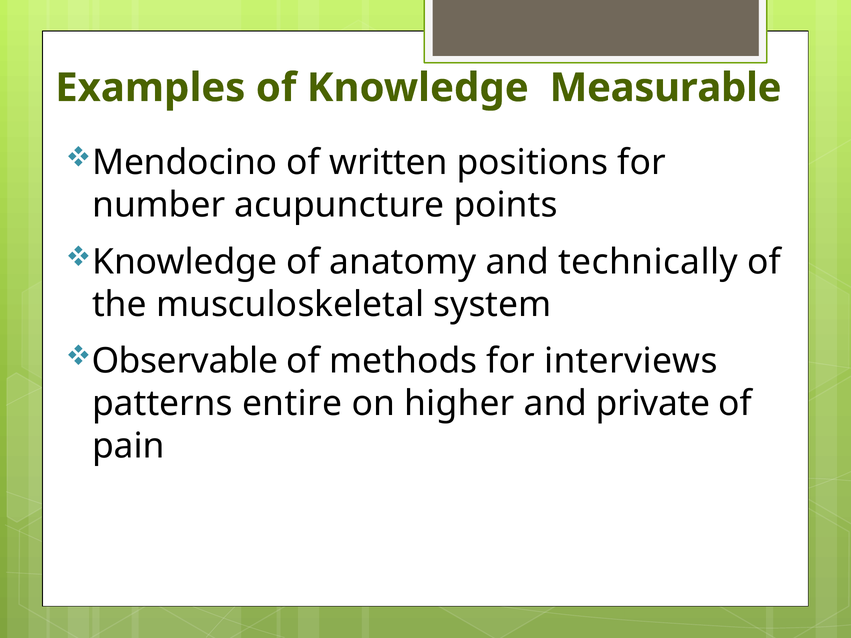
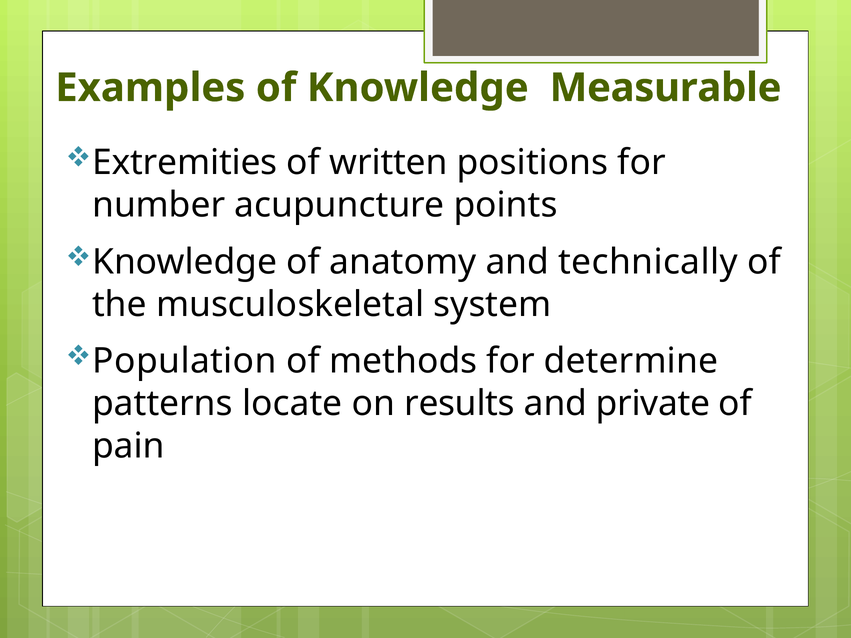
Mendocino: Mendocino -> Extremities
Observable: Observable -> Population
interviews: interviews -> determine
entire: entire -> locate
higher: higher -> results
